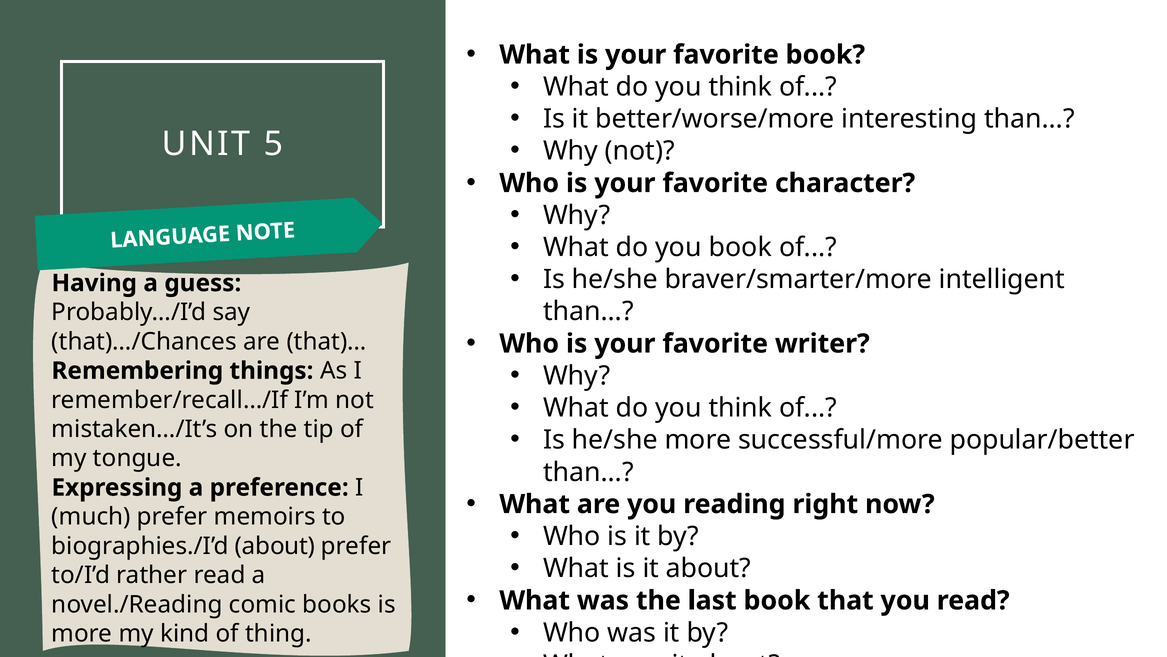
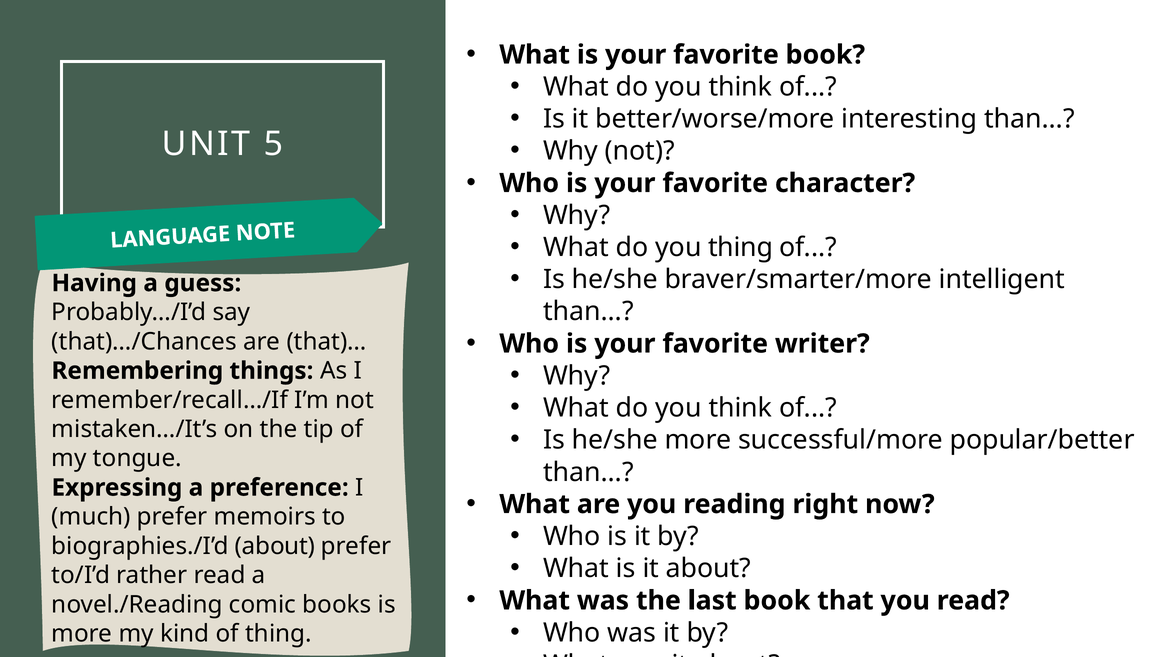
you book: book -> thing
